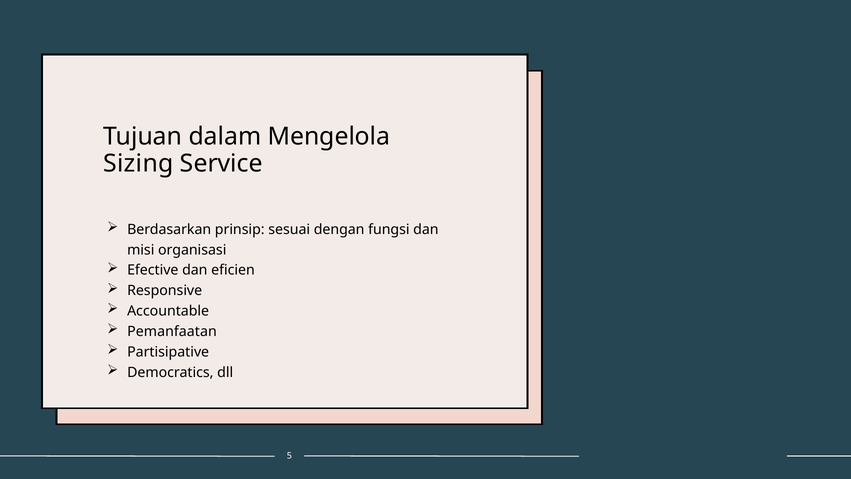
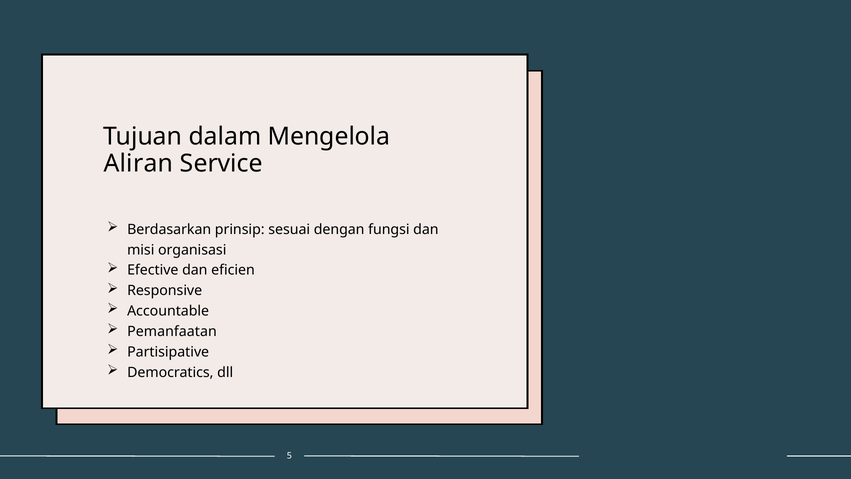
Sizing: Sizing -> Aliran
